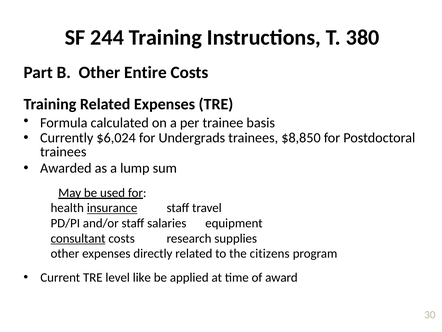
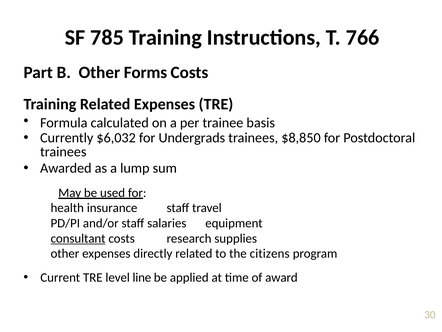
244: 244 -> 785
380: 380 -> 766
Entire: Entire -> Forms
$6,024: $6,024 -> $6,032
insurance underline: present -> none
like: like -> line
